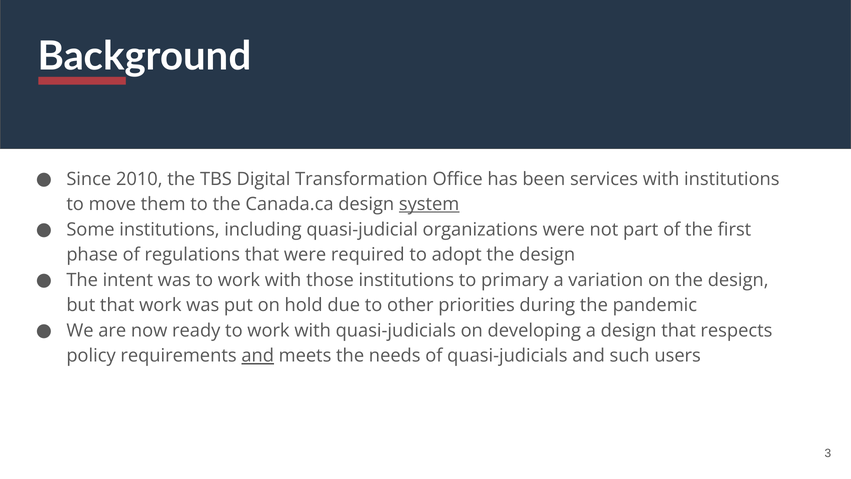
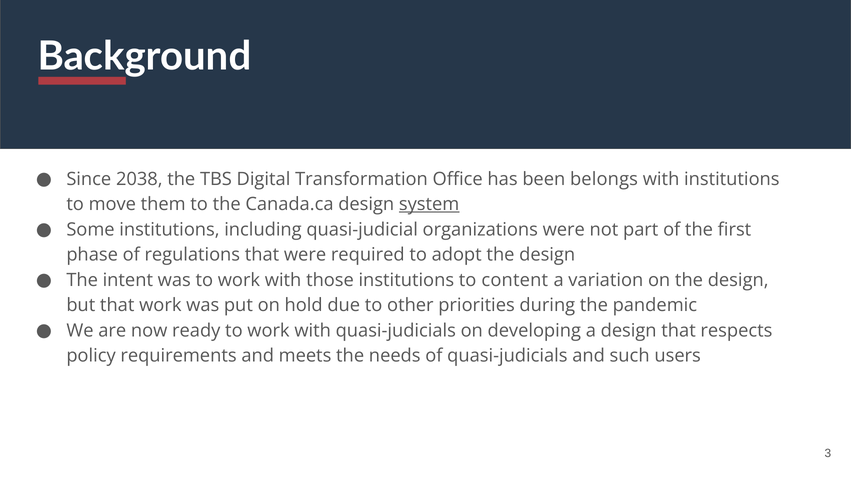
2010: 2010 -> 2038
services: services -> belongs
primary: primary -> content
and at (258, 356) underline: present -> none
